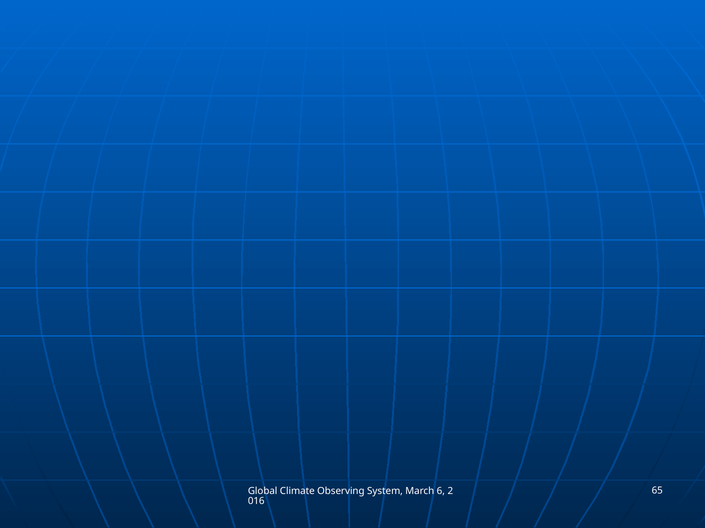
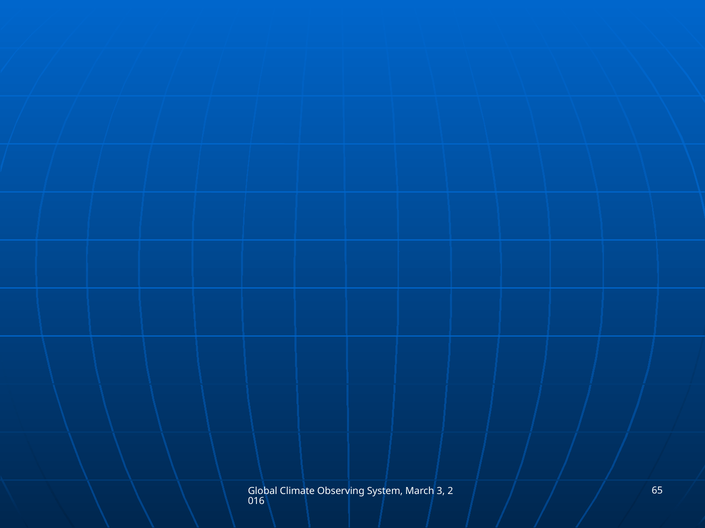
6: 6 -> 3
